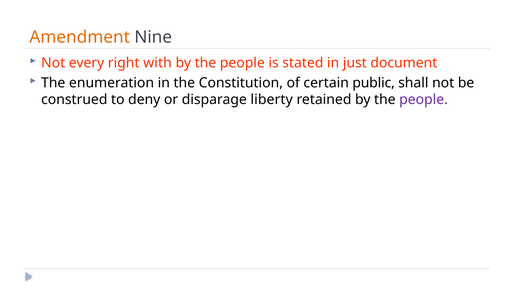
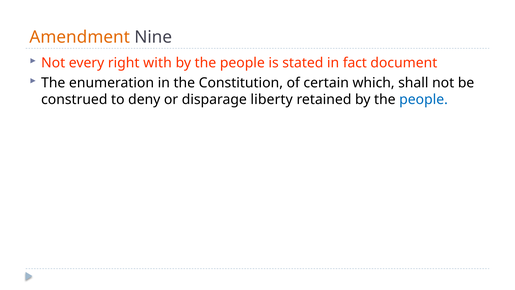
just: just -> fact
public: public -> which
people at (424, 99) colour: purple -> blue
